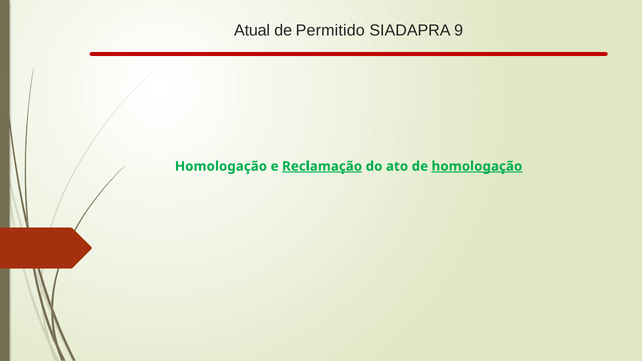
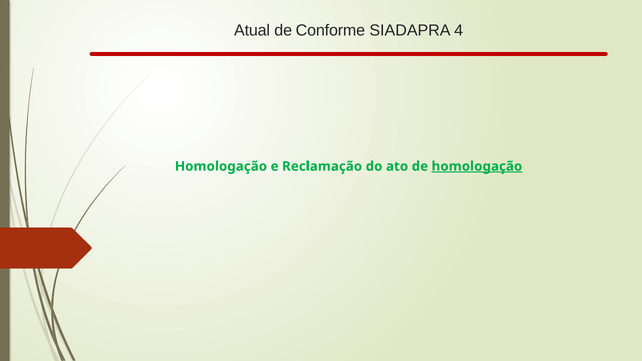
Permitido: Permitido -> Conforme
9: 9 -> 4
Reclamação underline: present -> none
